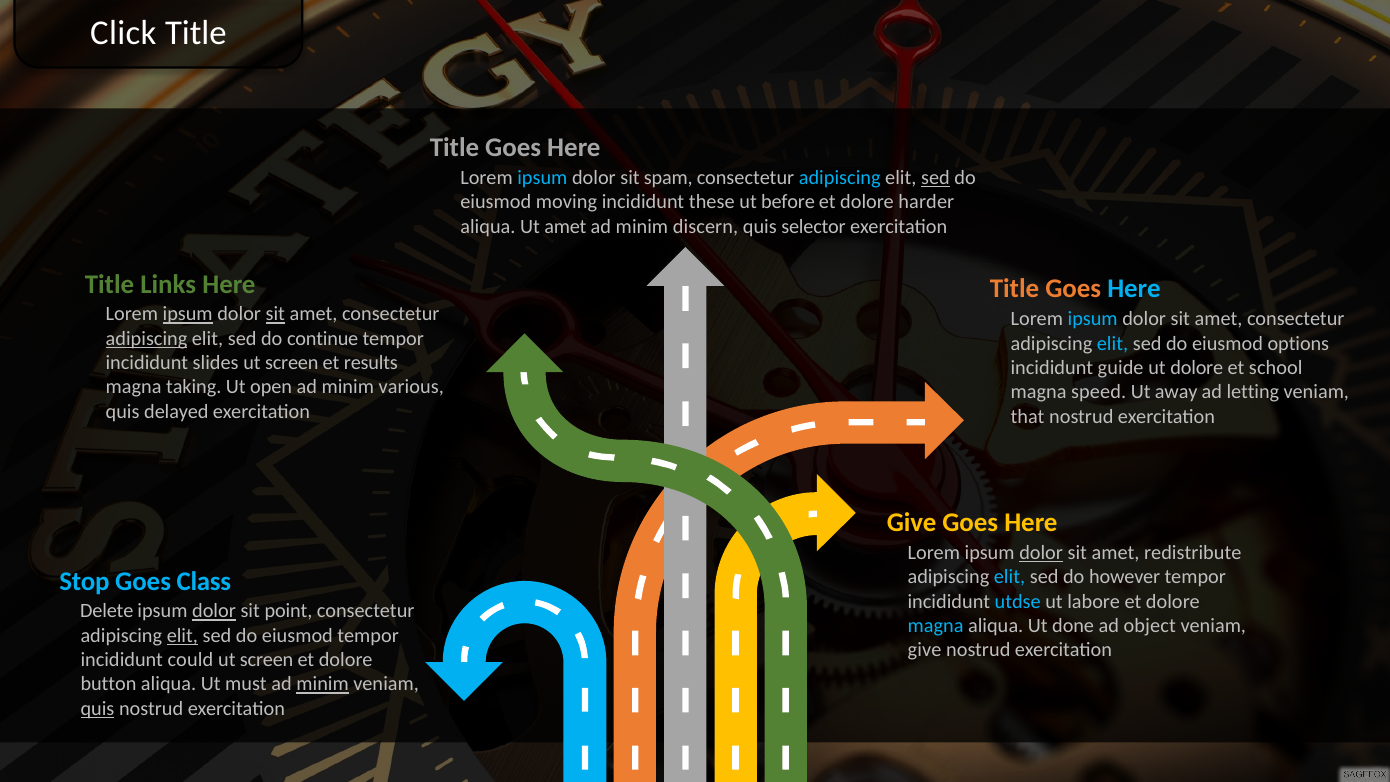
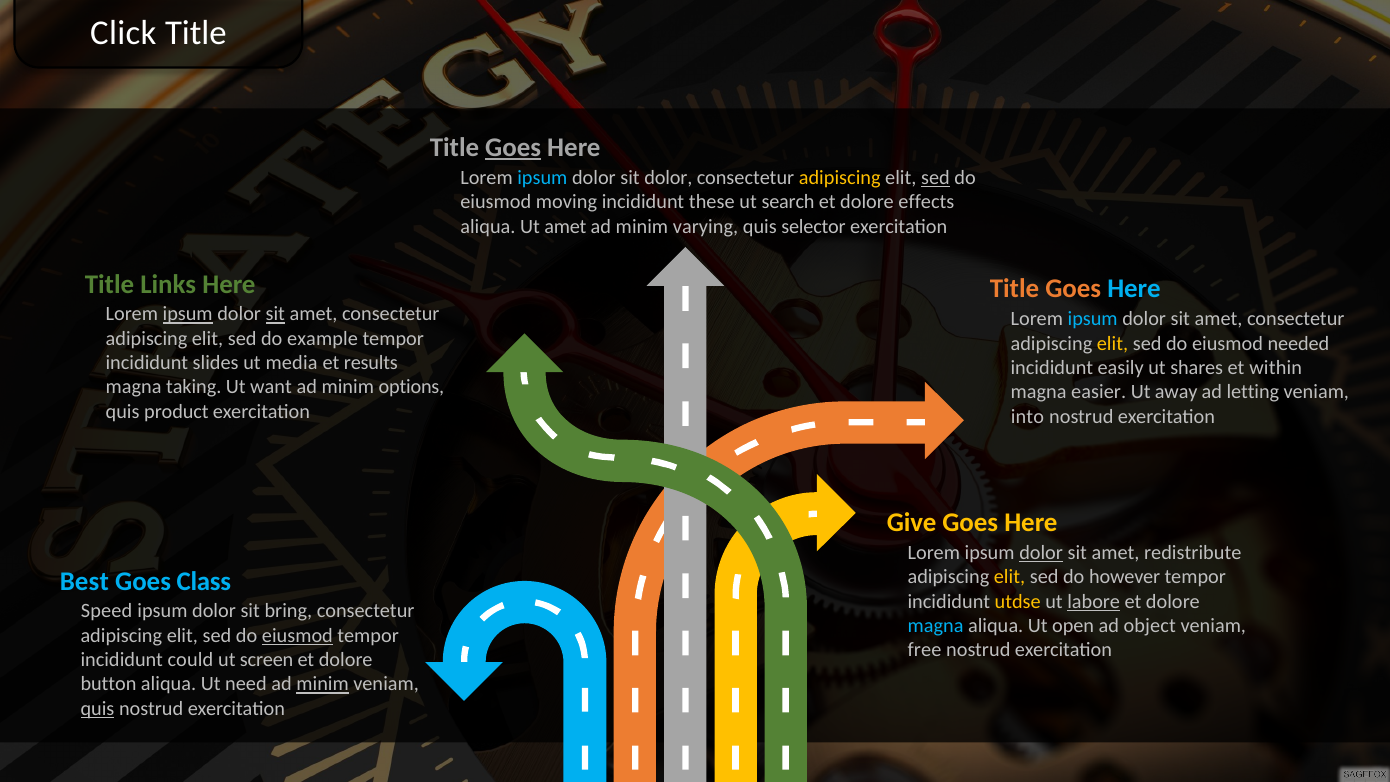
Goes at (513, 148) underline: none -> present
sit spam: spam -> dolor
adipiscing at (840, 178) colour: light blue -> yellow
before: before -> search
harder: harder -> effects
discern: discern -> varying
adipiscing at (147, 339) underline: present -> none
continue: continue -> example
elit at (1113, 343) colour: light blue -> yellow
options: options -> needed
screen at (292, 363): screen -> media
guide: guide -> easily
ut dolore: dolore -> shares
school: school -> within
open: open -> want
various: various -> options
speed: speed -> easier
delayed: delayed -> product
that: that -> into
elit at (1010, 577) colour: light blue -> yellow
Stop: Stop -> Best
utdse colour: light blue -> yellow
labore underline: none -> present
Delete: Delete -> Speed
dolor at (214, 611) underline: present -> none
point: point -> bring
done: done -> open
elit at (182, 635) underline: present -> none
eiusmod at (297, 635) underline: none -> present
give at (925, 650): give -> free
must: must -> need
